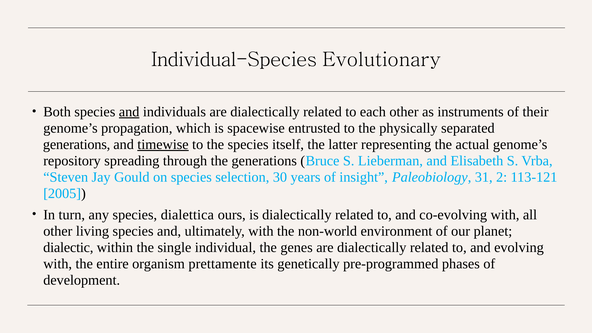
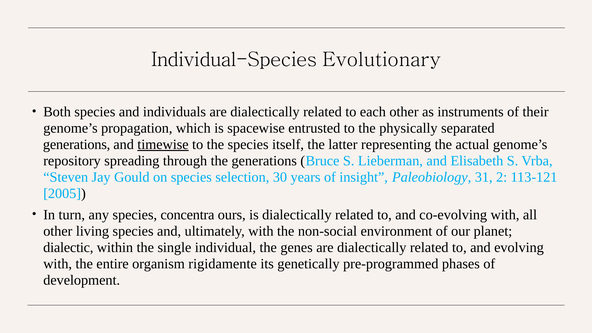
and at (129, 112) underline: present -> none
dialettica: dialettica -> concentra
non-world: non-world -> non-social
prettamente: prettamente -> rigidamente
